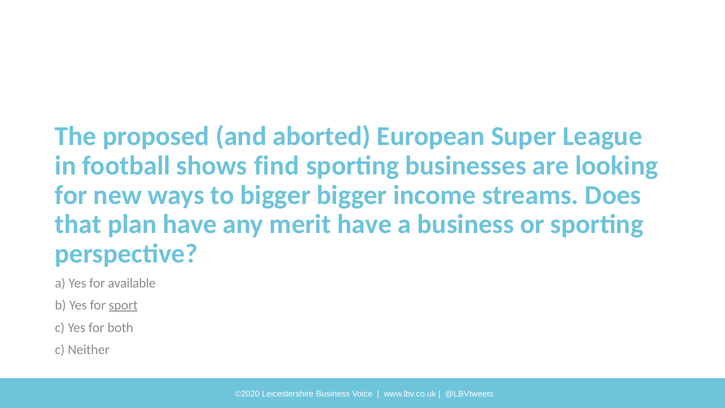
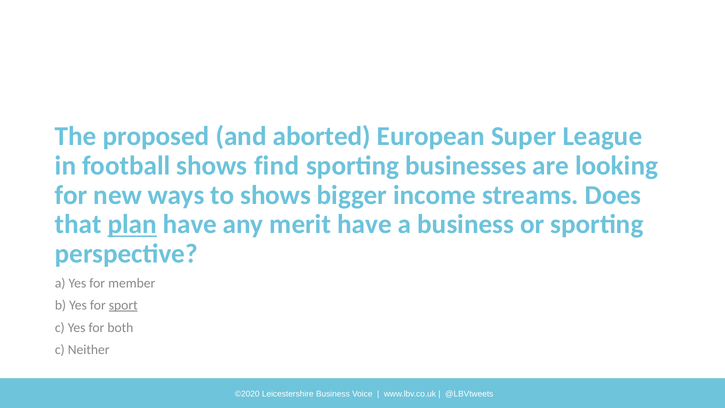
to bigger: bigger -> shows
plan underline: none -> present
available: available -> member
